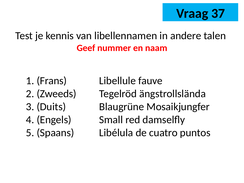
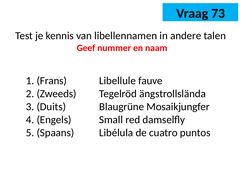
37: 37 -> 73
